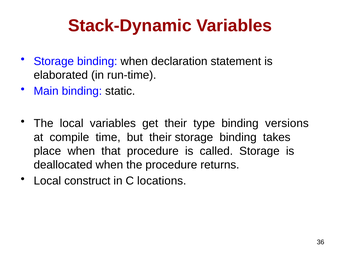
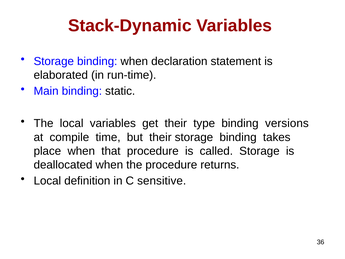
construct: construct -> definition
locations: locations -> sensitive
